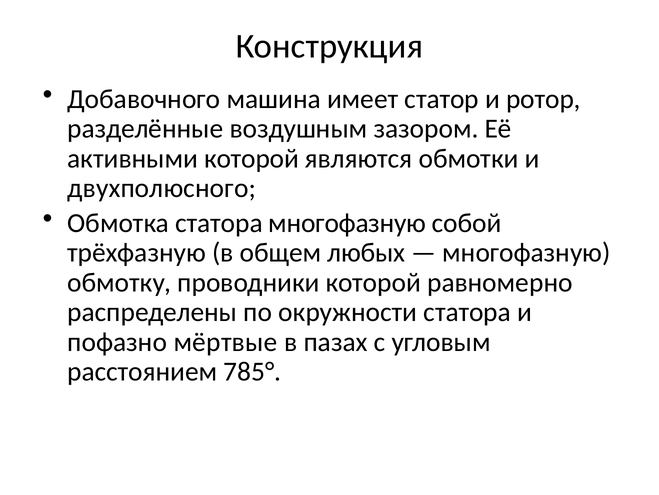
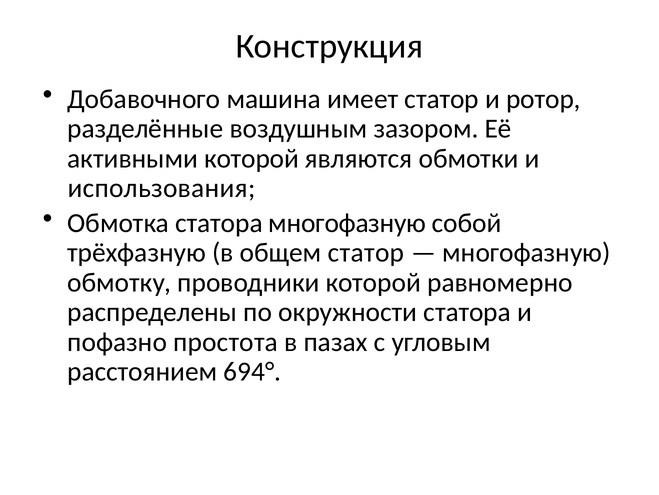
двухполюсного: двухполюсного -> использования
общем любых: любых -> статор
мёртвые: мёртвые -> простота
785°: 785° -> 694°
